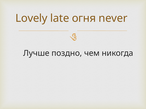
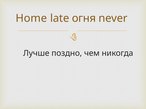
Lovely: Lovely -> Home
